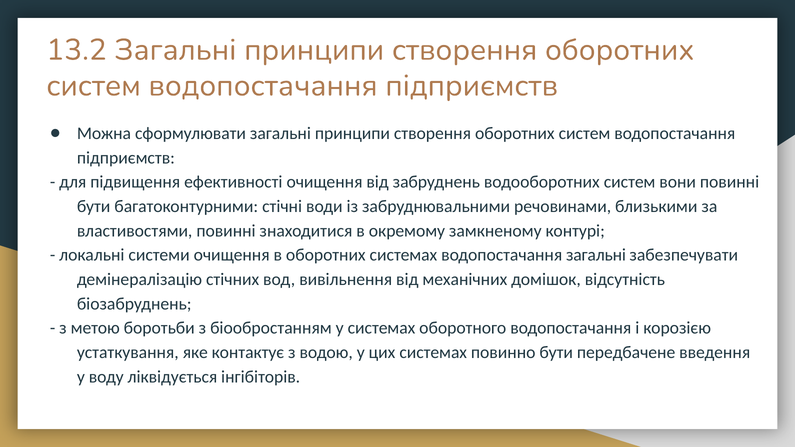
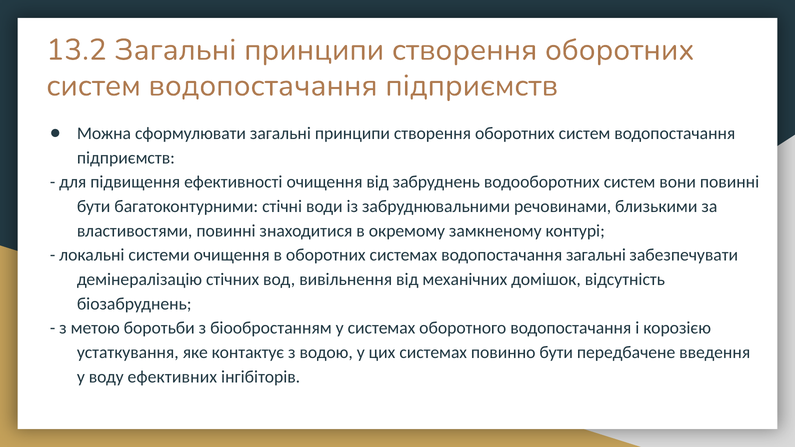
ліквідується: ліквідується -> ефективних
